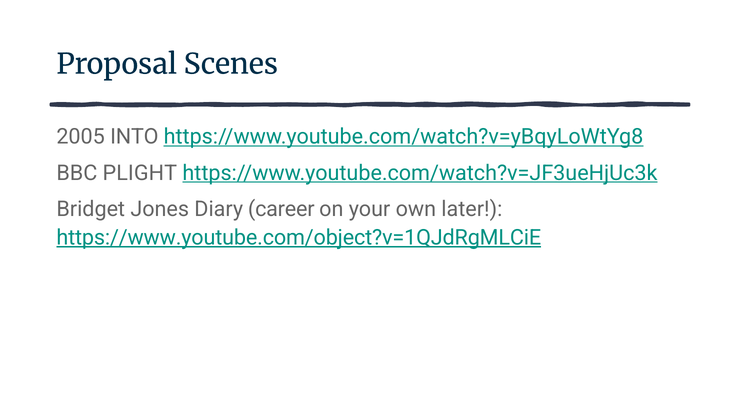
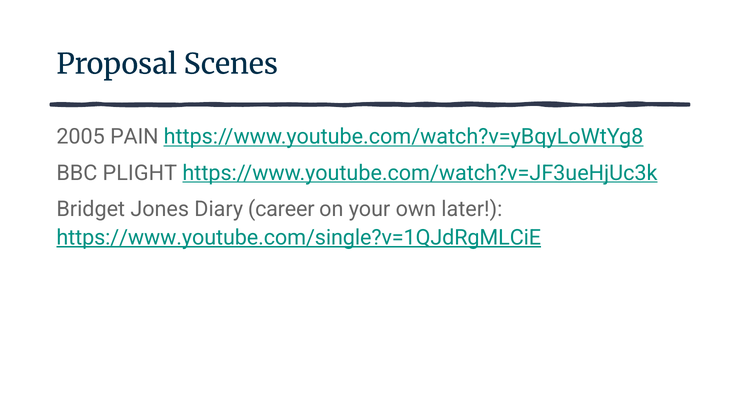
INTO: INTO -> PAIN
https://www.youtube.com/object?v=1QJdRgMLCiE: https://www.youtube.com/object?v=1QJdRgMLCiE -> https://www.youtube.com/single?v=1QJdRgMLCiE
